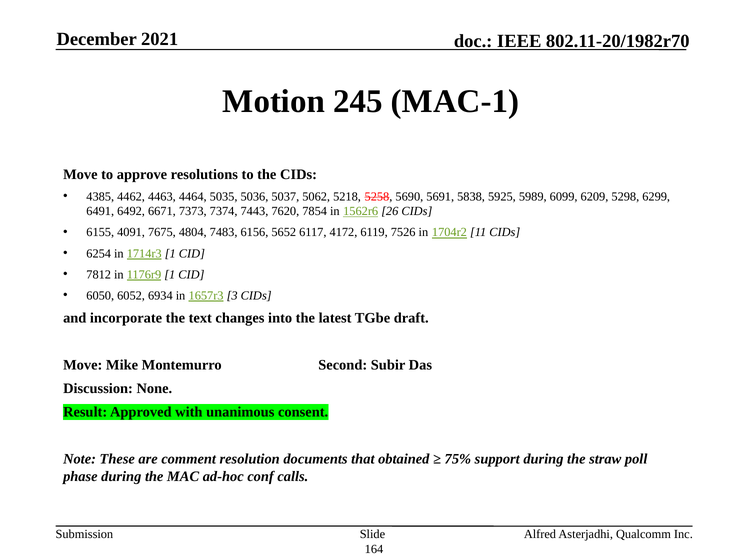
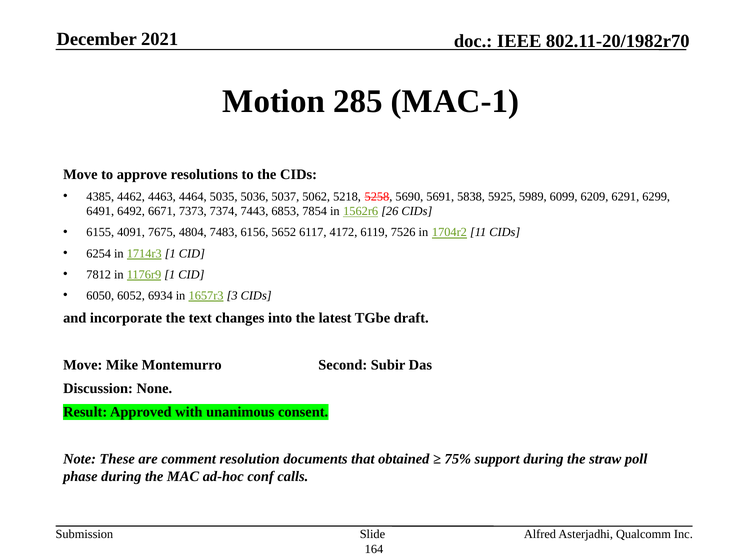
245: 245 -> 285
5298: 5298 -> 6291
7620: 7620 -> 6853
